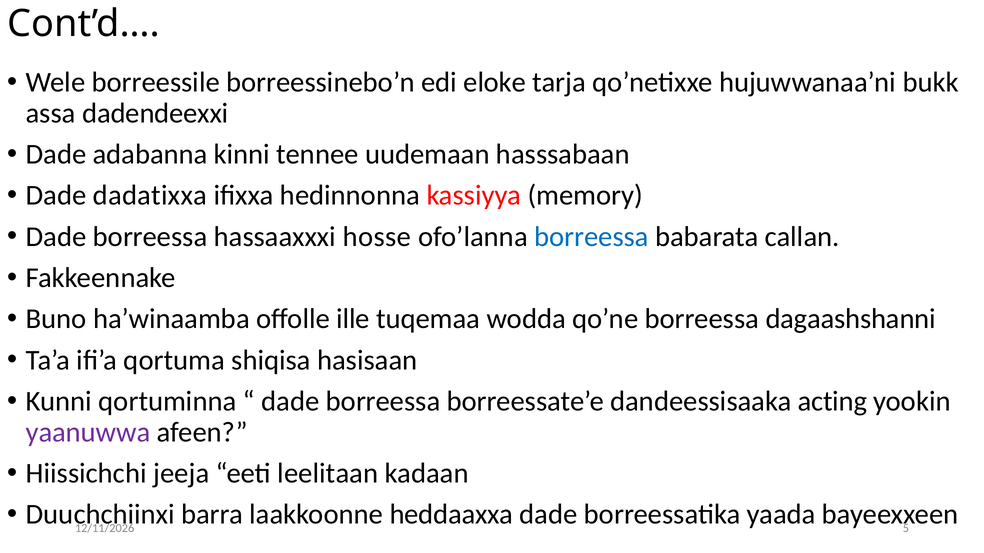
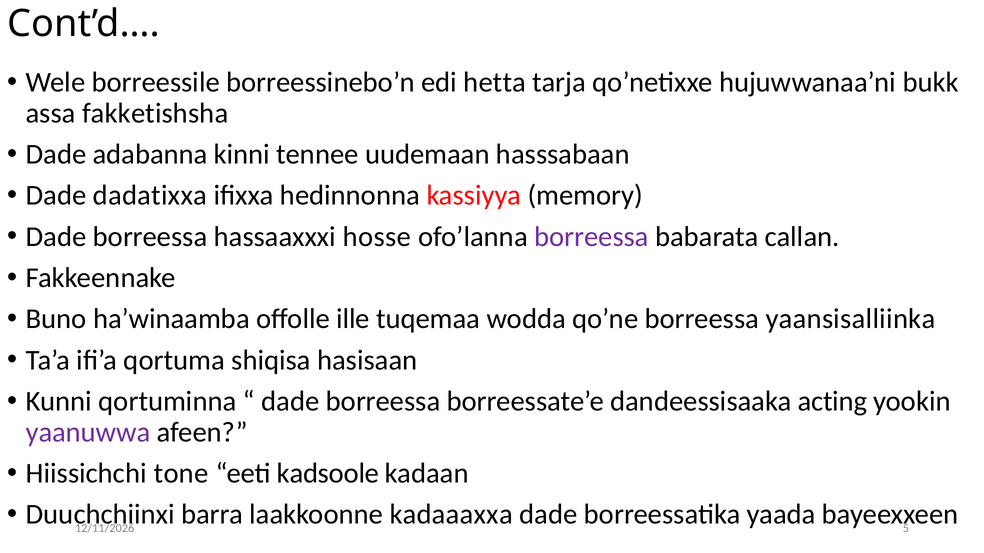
eloke: eloke -> hetta
dadendeexxi: dadendeexxi -> fakketishsha
borreessa at (591, 237) colour: blue -> purple
dagaashshanni: dagaashshanni -> yaansisalliinka
jeeja: jeeja -> tone
leelitaan: leelitaan -> kadsoole
heddaaxxa: heddaaxxa -> kadaaaxxa
